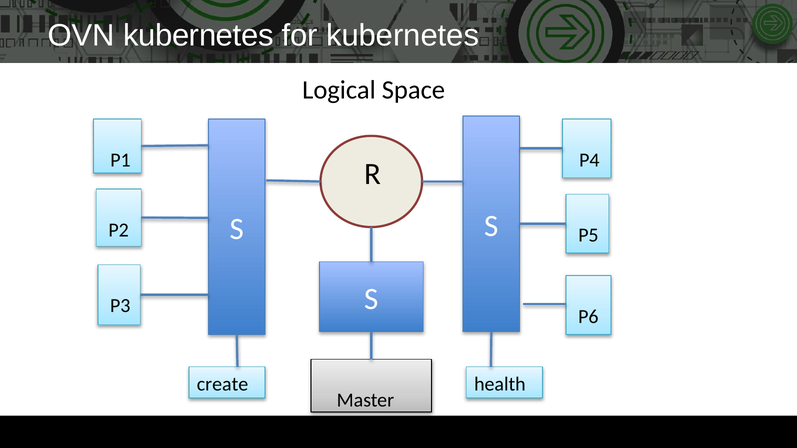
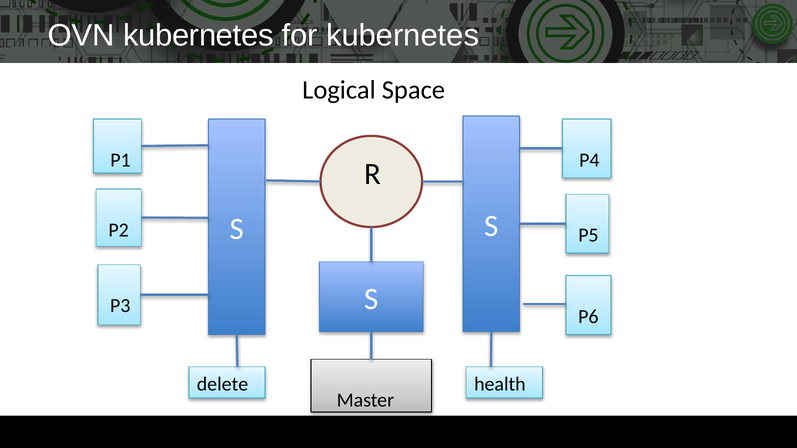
create: create -> delete
